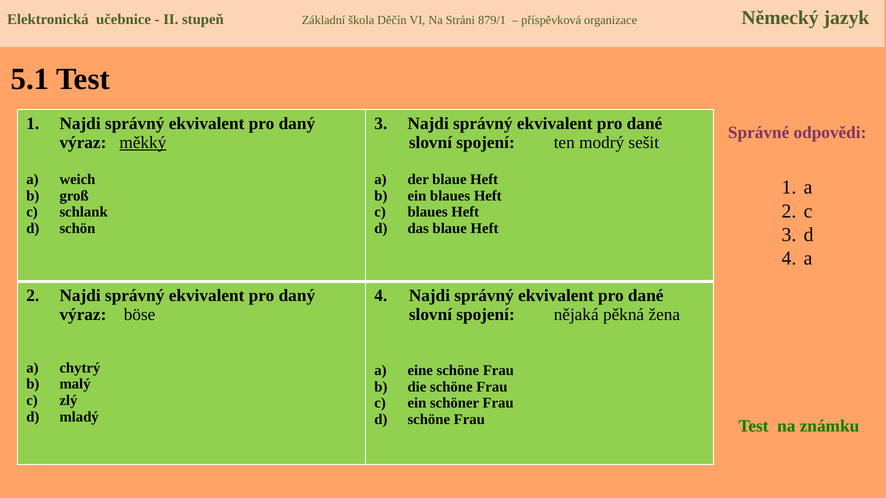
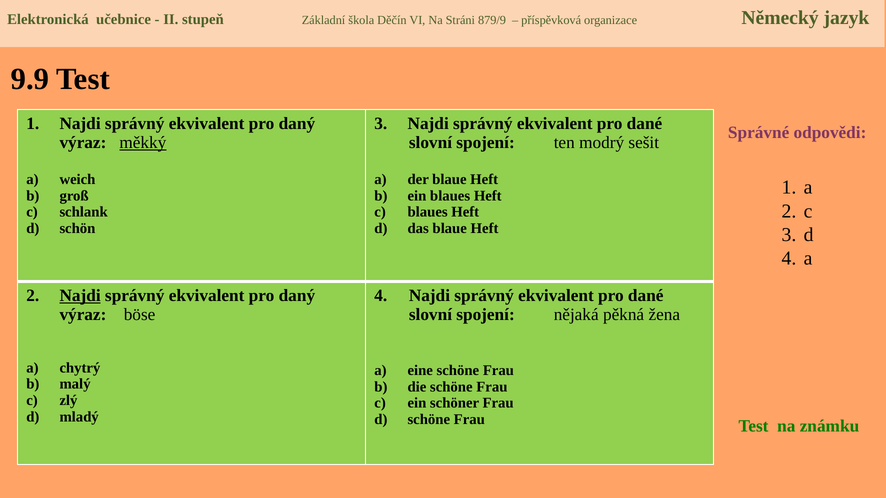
879/1: 879/1 -> 879/9
5.1: 5.1 -> 9.9
Najdi at (80, 296) underline: none -> present
